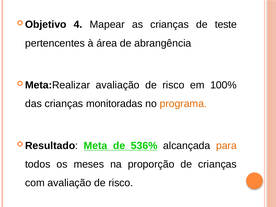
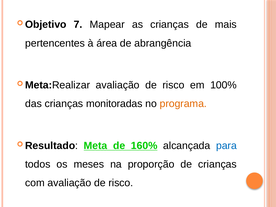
4: 4 -> 7
teste: teste -> mais
536%: 536% -> 160%
para colour: orange -> blue
